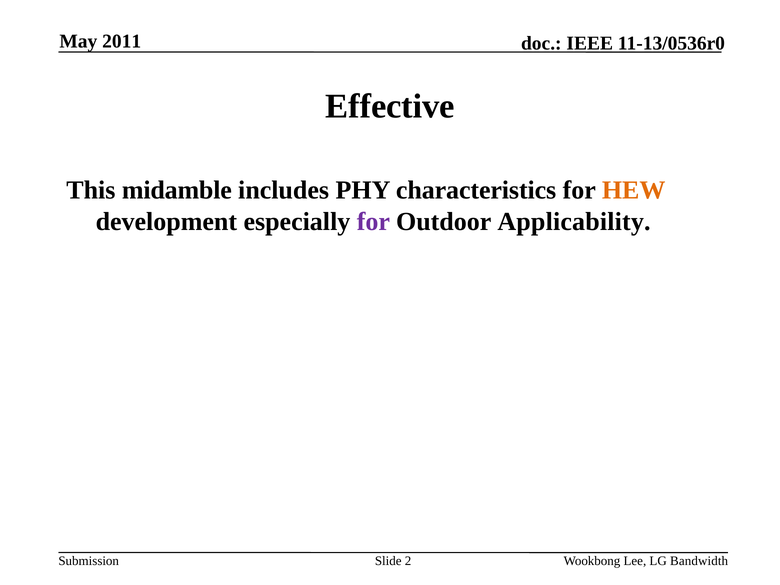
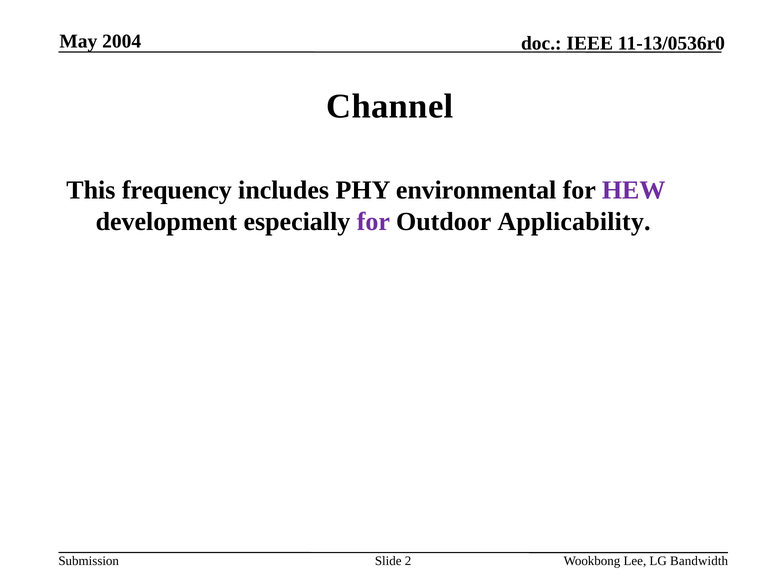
2011: 2011 -> 2004
Effective: Effective -> Channel
midamble: midamble -> frequency
characteristics: characteristics -> environmental
HEW colour: orange -> purple
